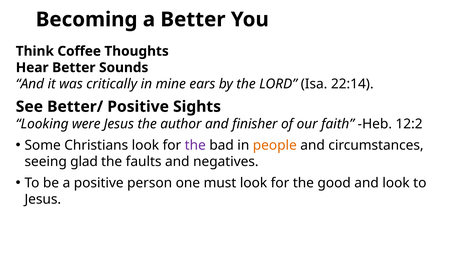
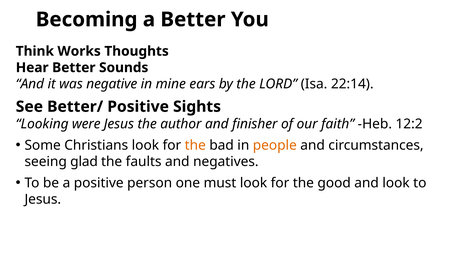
Coffee: Coffee -> Works
critically: critically -> negative
the at (195, 145) colour: purple -> orange
